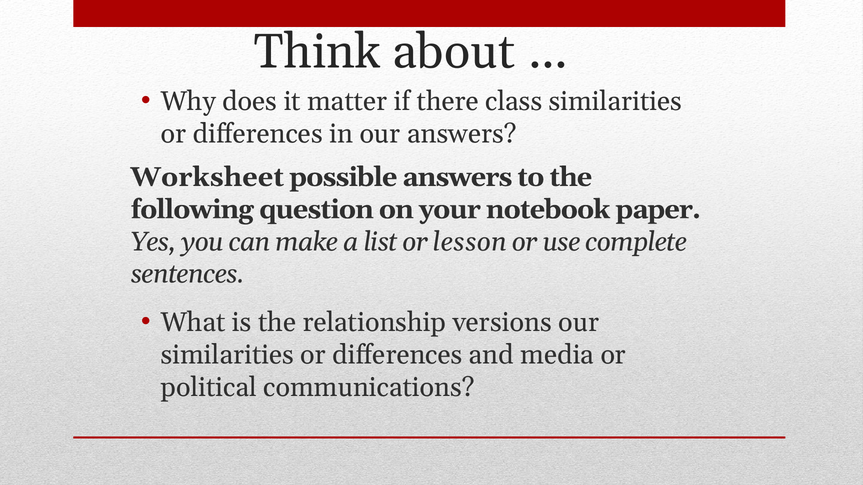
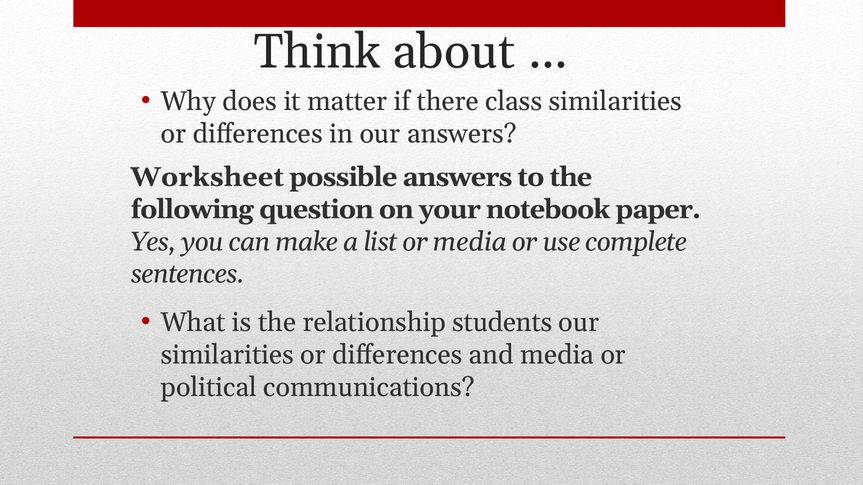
or lesson: lesson -> media
versions: versions -> students
